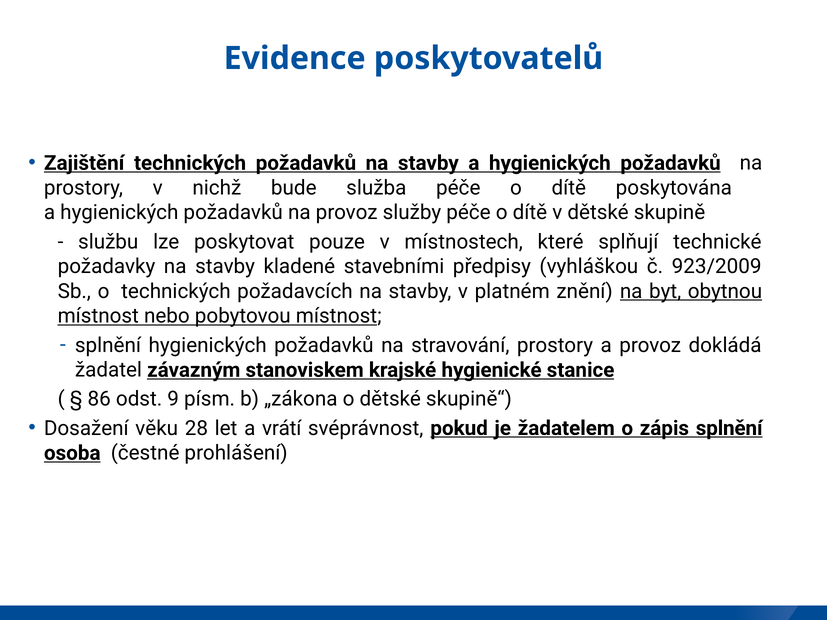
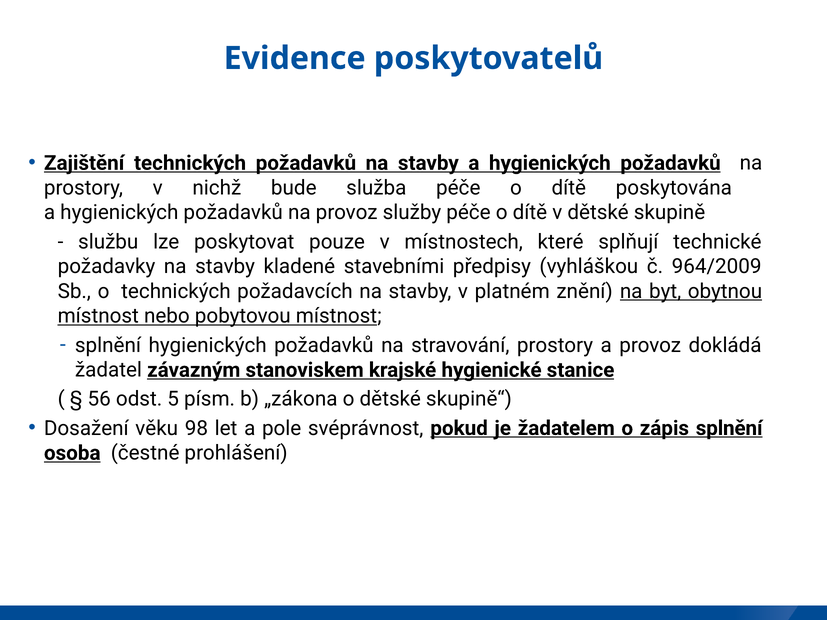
923/2009: 923/2009 -> 964/2009
86: 86 -> 56
9: 9 -> 5
28: 28 -> 98
vrátí: vrátí -> pole
